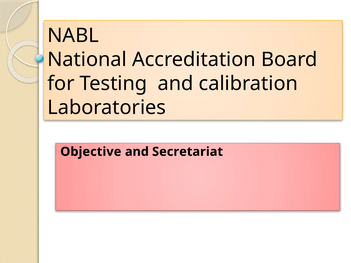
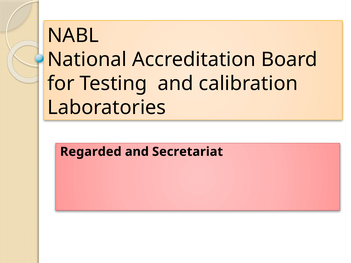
Objective: Objective -> Regarded
